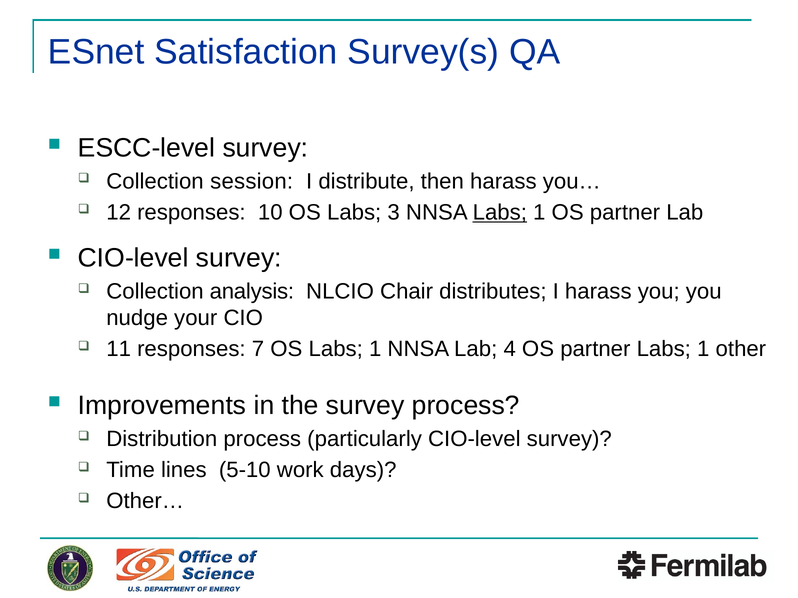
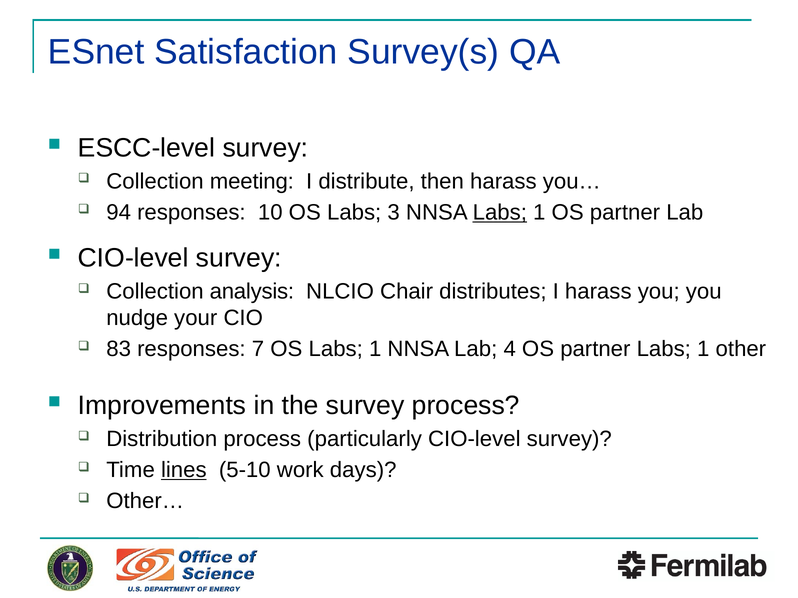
session: session -> meeting
12: 12 -> 94
11: 11 -> 83
lines underline: none -> present
